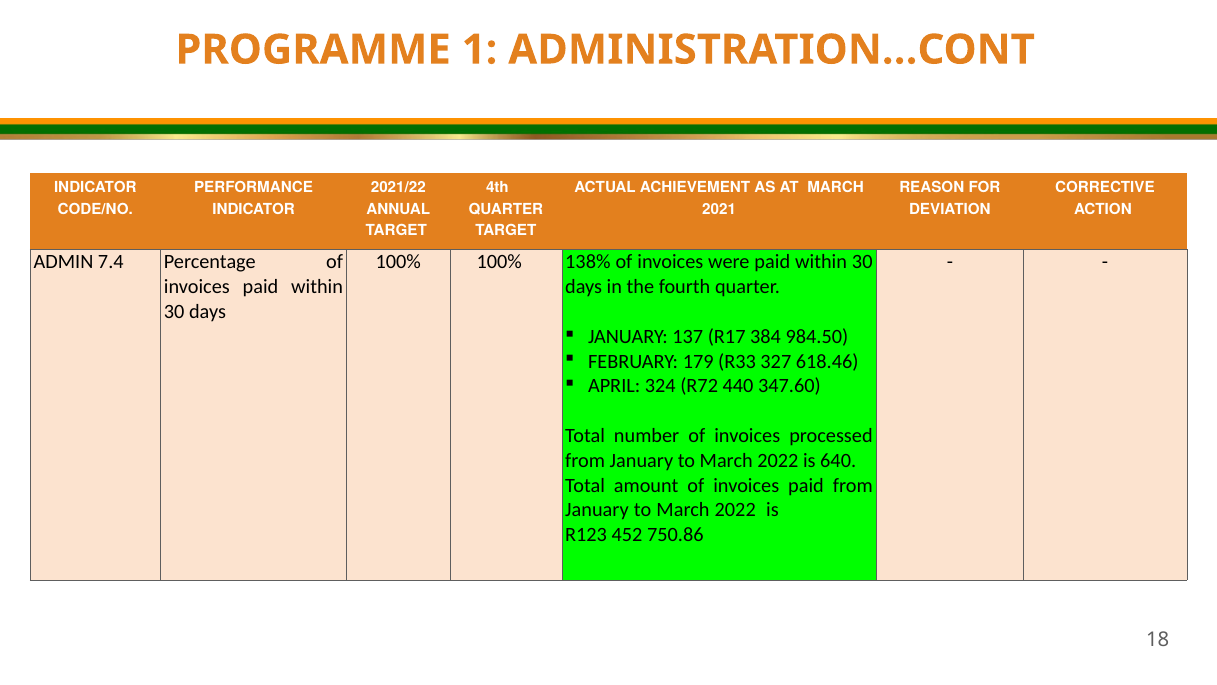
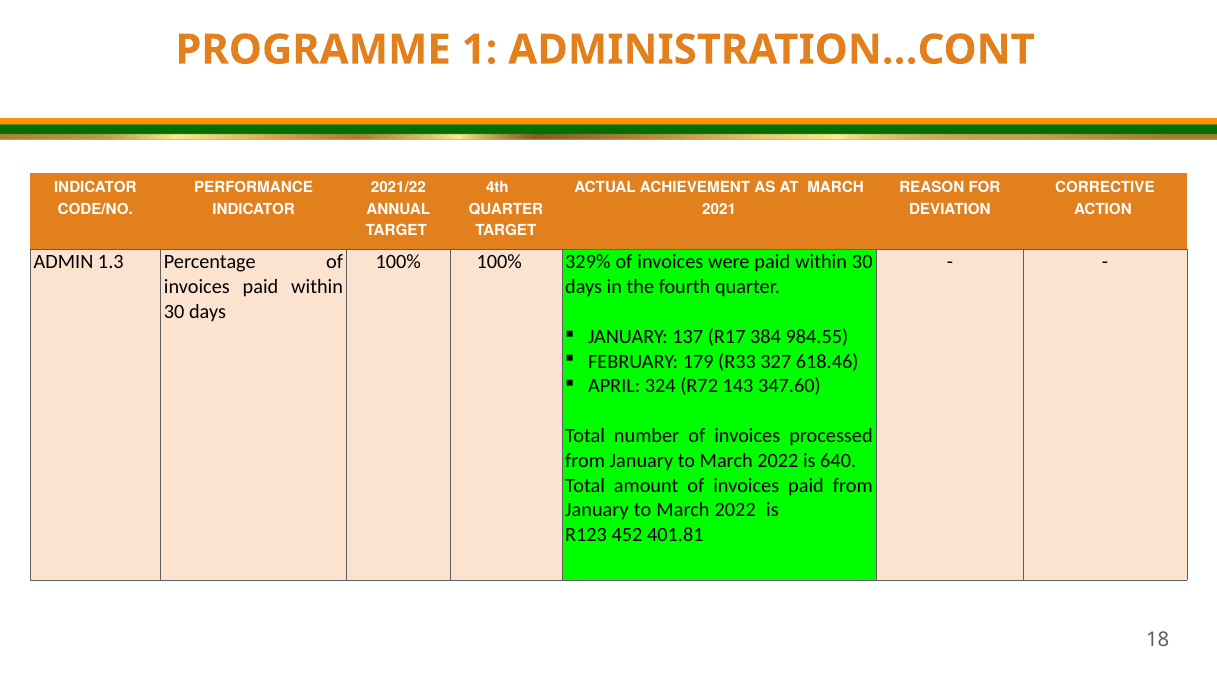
7.4: 7.4 -> 1.3
138%: 138% -> 329%
984.50: 984.50 -> 984.55
440: 440 -> 143
750.86: 750.86 -> 401.81
